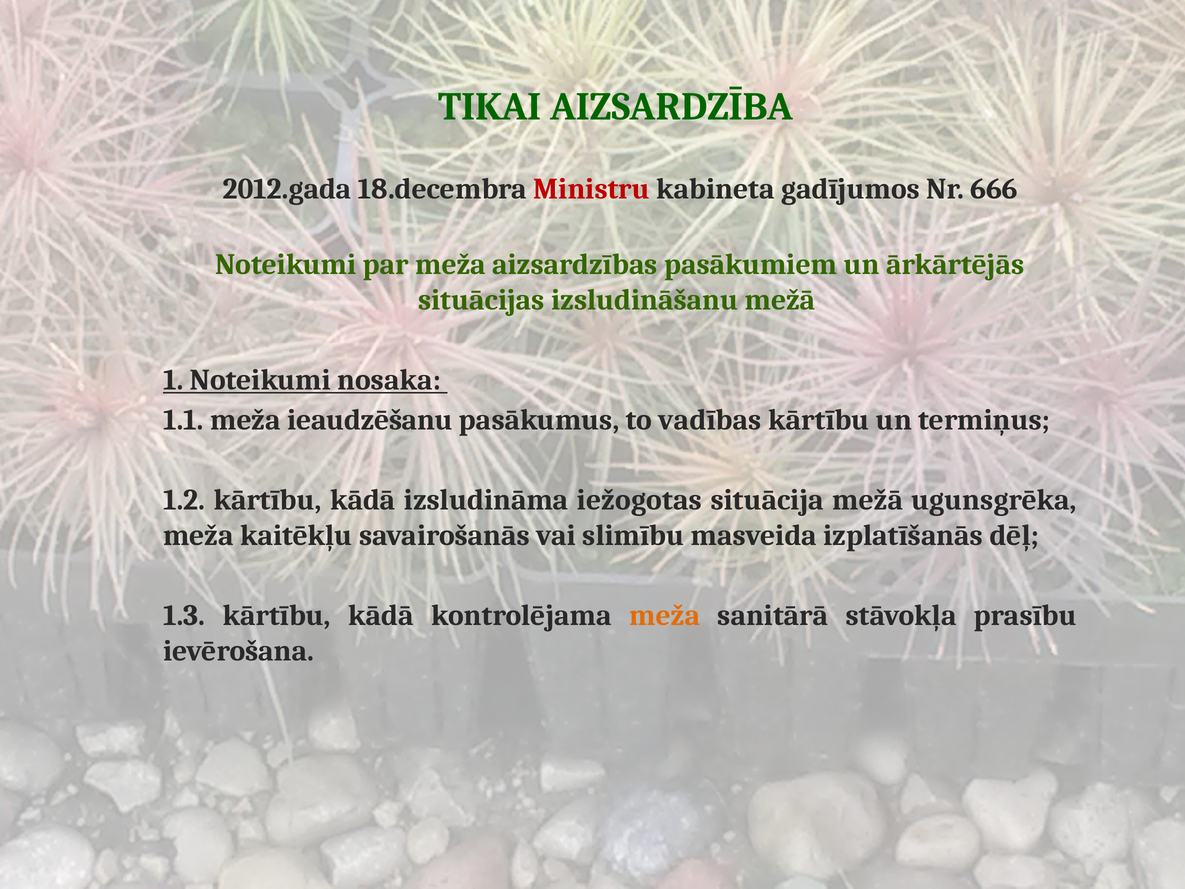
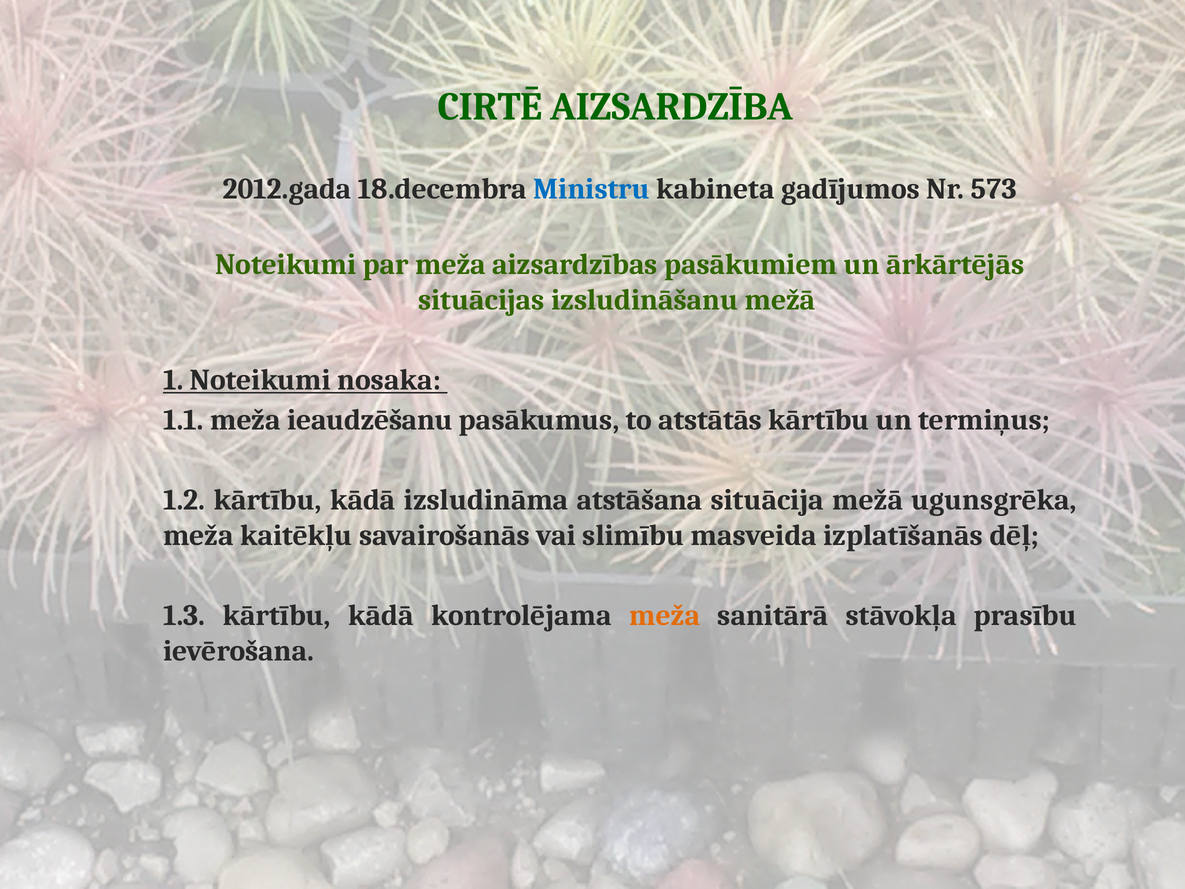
TIKAI: TIKAI -> CIRTĒ
Ministru colour: red -> blue
666: 666 -> 573
vadības: vadības -> atstātās
iežogotas: iežogotas -> atstāšana
